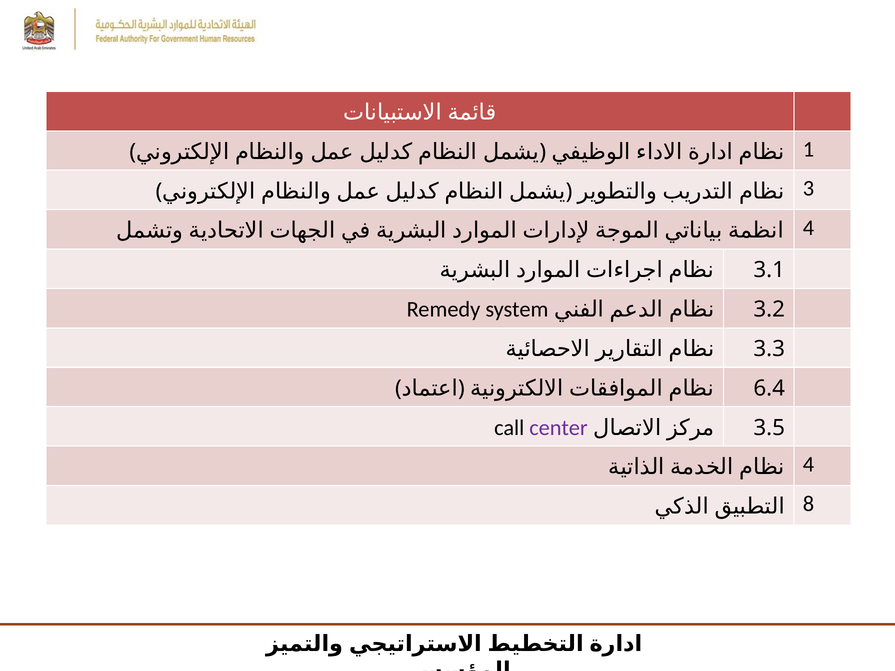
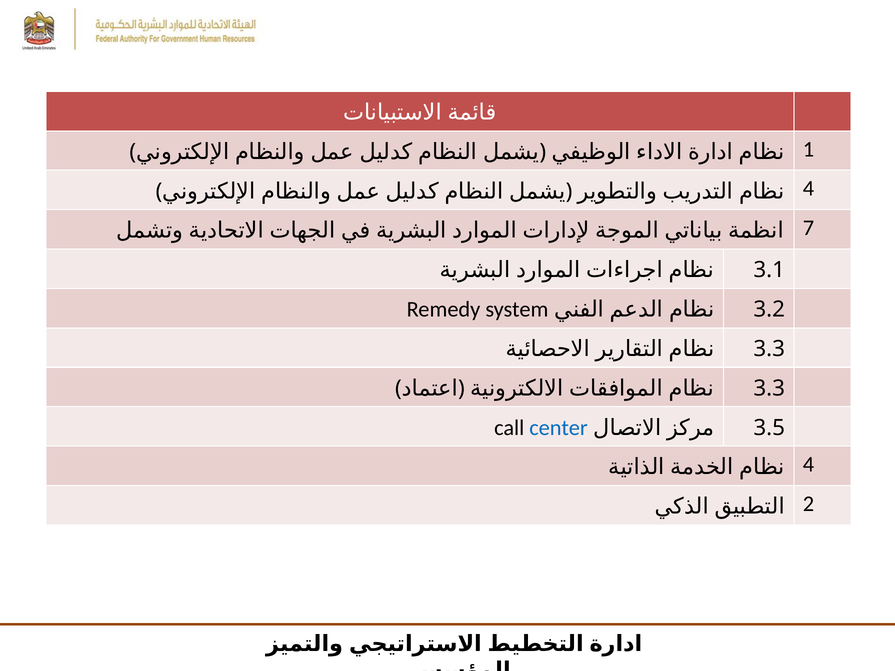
3 at (808, 189): 3 -> 4
4 at (808, 228): 4 -> 7
6.4 at (769, 388): 6.4 -> 3.3
center colour: purple -> blue
8: 8 -> 2
